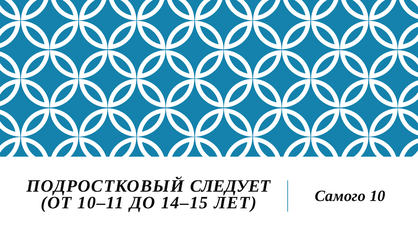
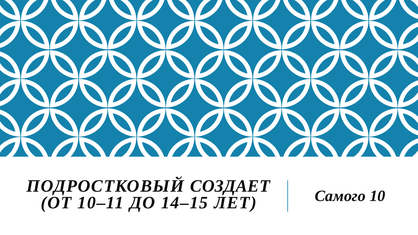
СЛЕДУЕТ: СЛЕДУЕТ -> СОЗДАЕТ
